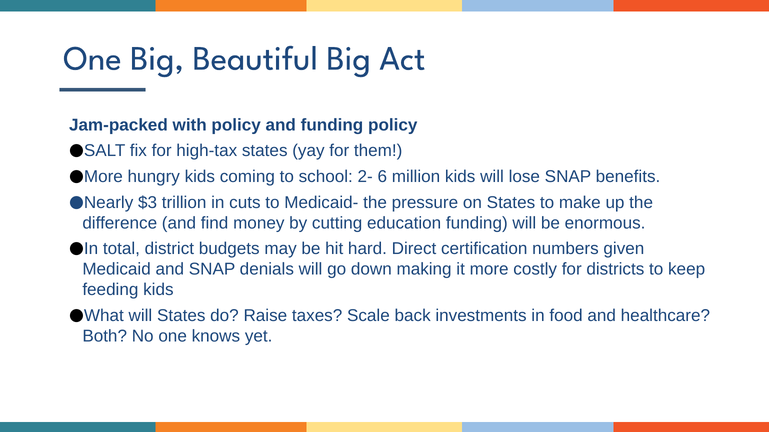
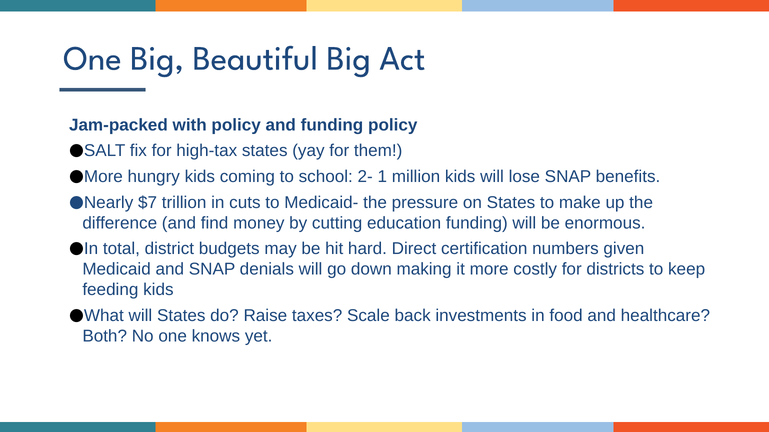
6: 6 -> 1
$3: $3 -> $7
